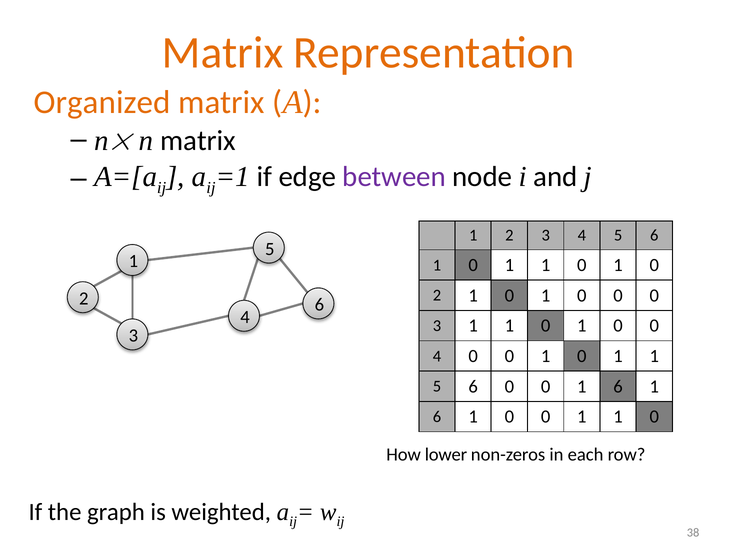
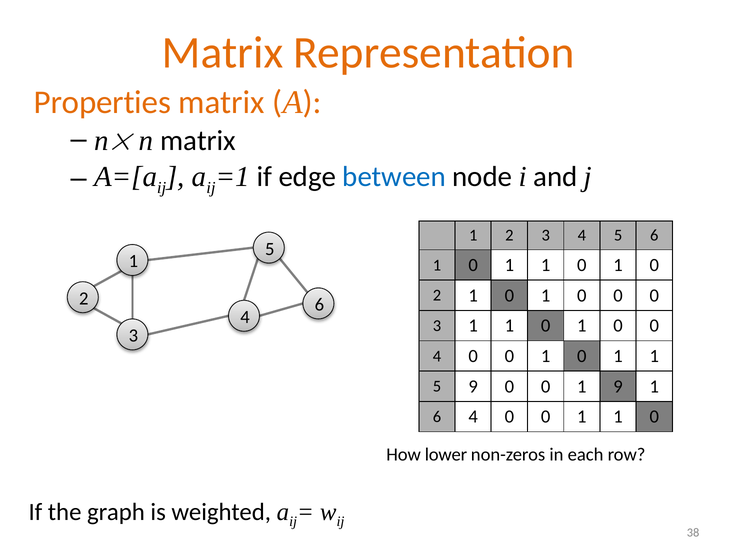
Organized: Organized -> Properties
between colour: purple -> blue
6 at (473, 386): 6 -> 9
0 1 6: 6 -> 9
1 at (473, 417): 1 -> 4
